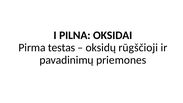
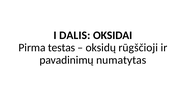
PILNA: PILNA -> DALIS
priemones: priemones -> numatytas
